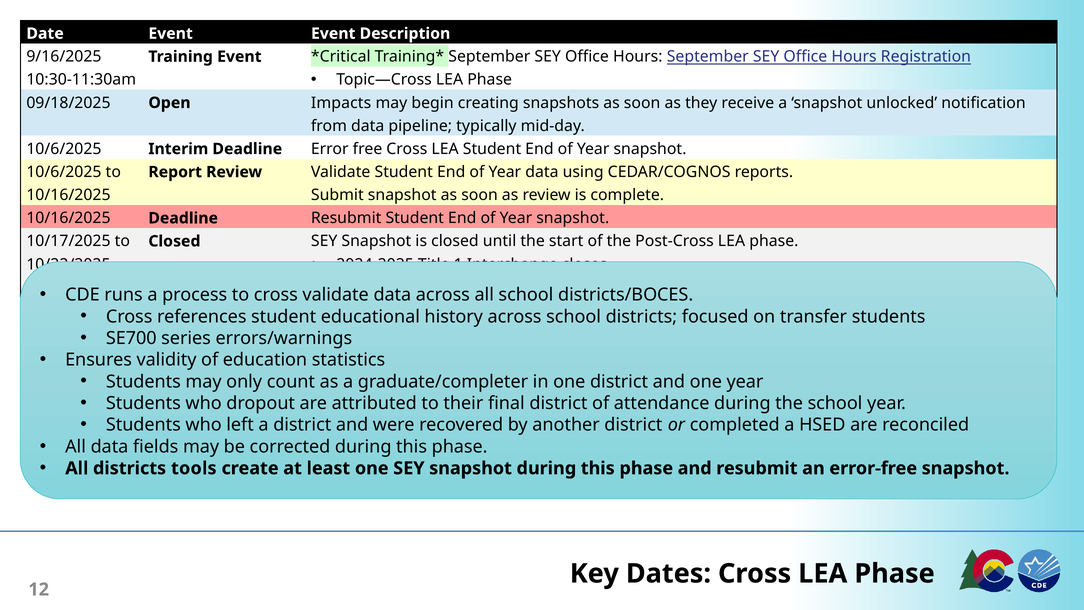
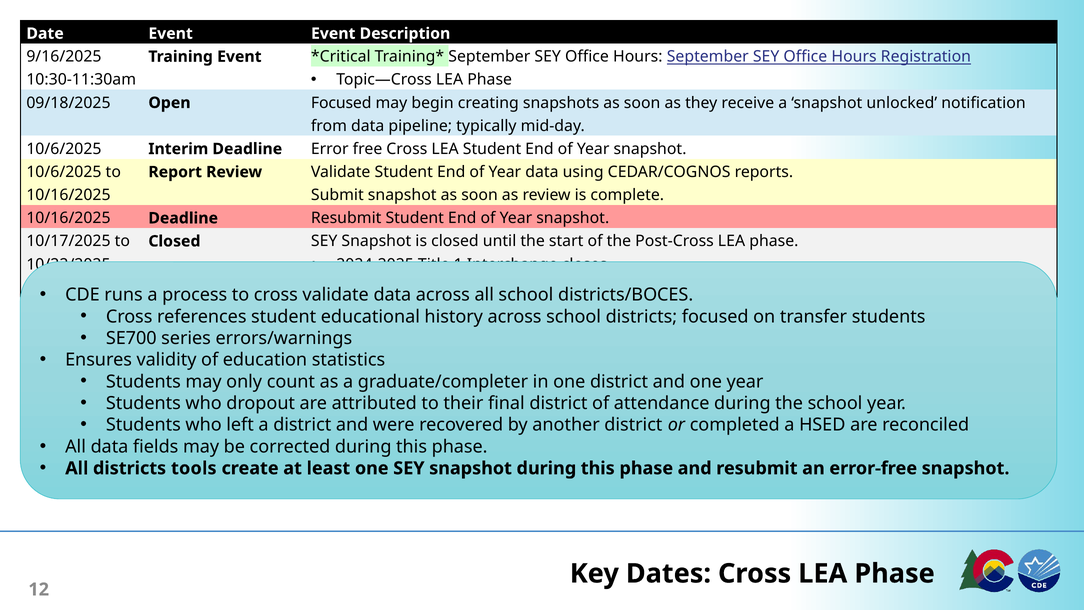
Open Impacts: Impacts -> Focused
